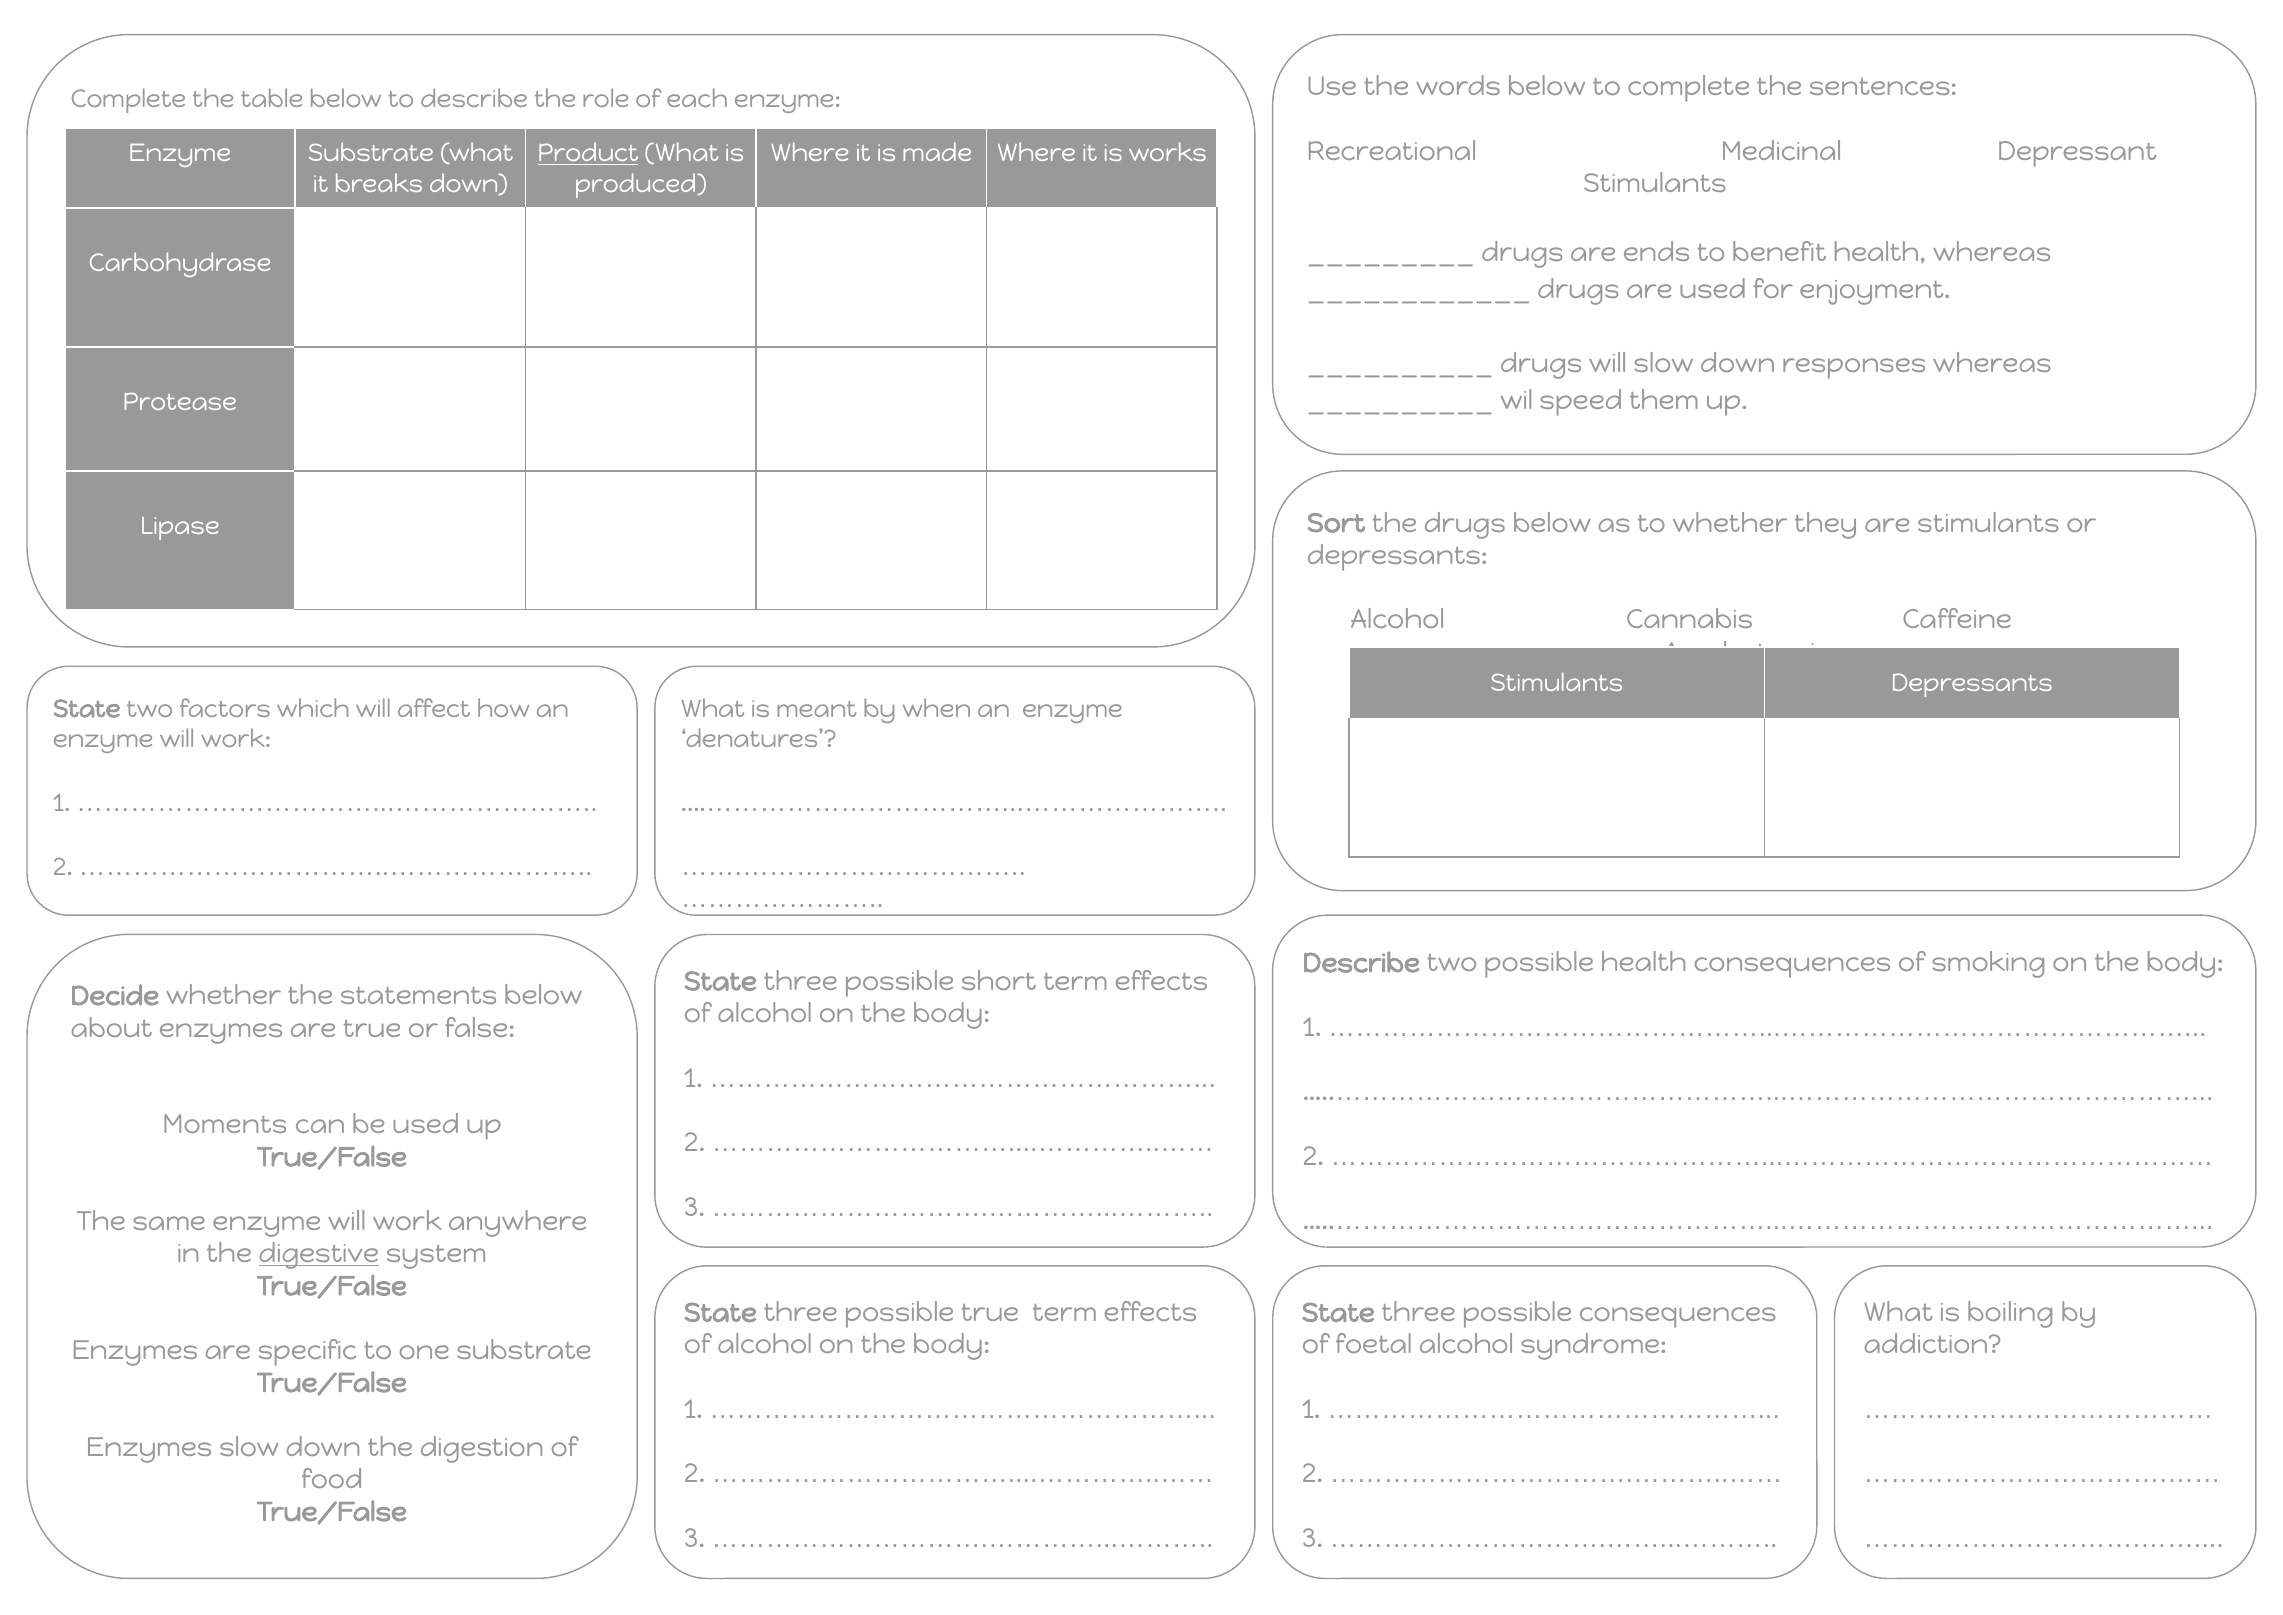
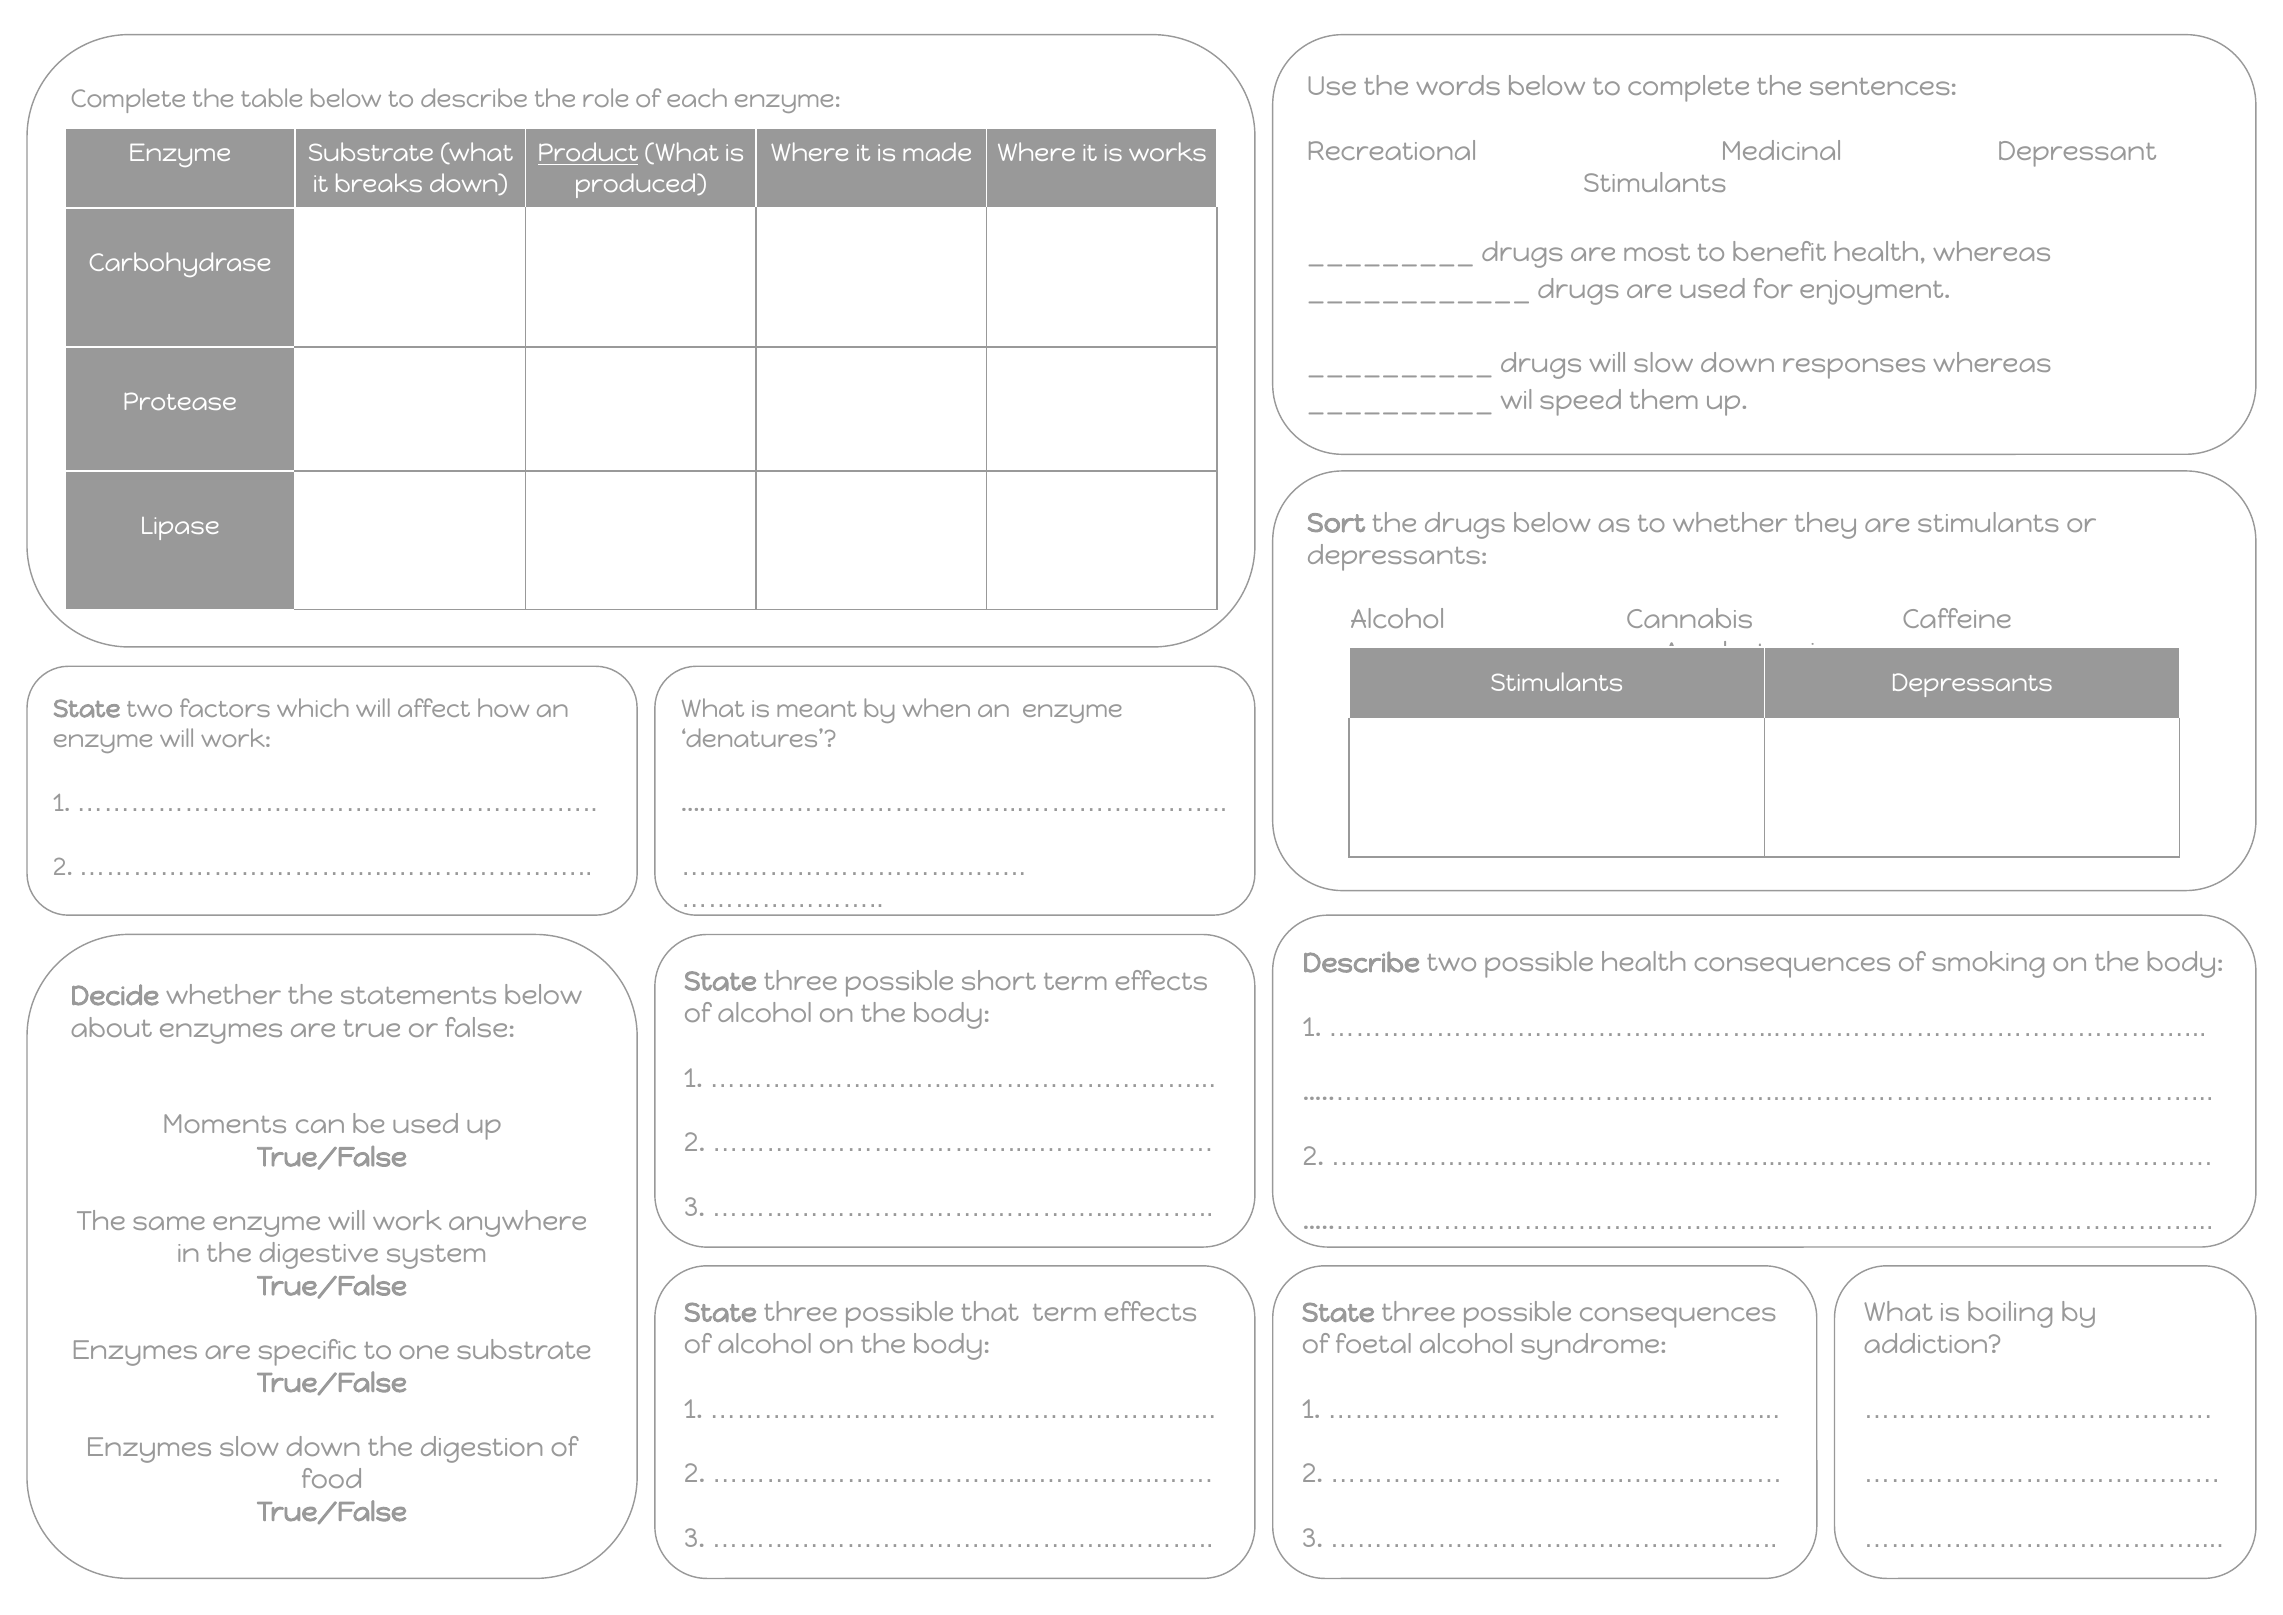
ends: ends -> most
digestive underline: present -> none
possible true: true -> that
